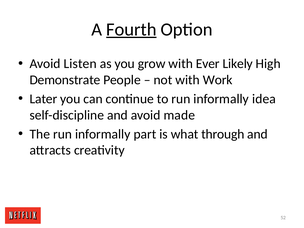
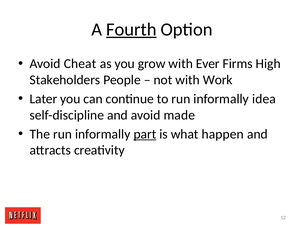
Listen: Listen -> Cheat
Likely: Likely -> Firms
Demonstrate: Demonstrate -> Stakeholders
part underline: none -> present
through: through -> happen
